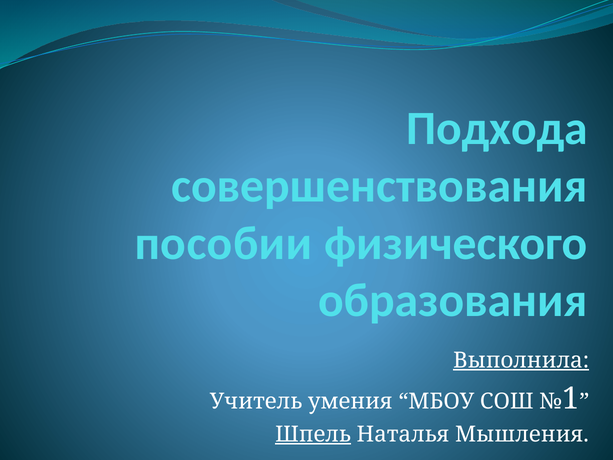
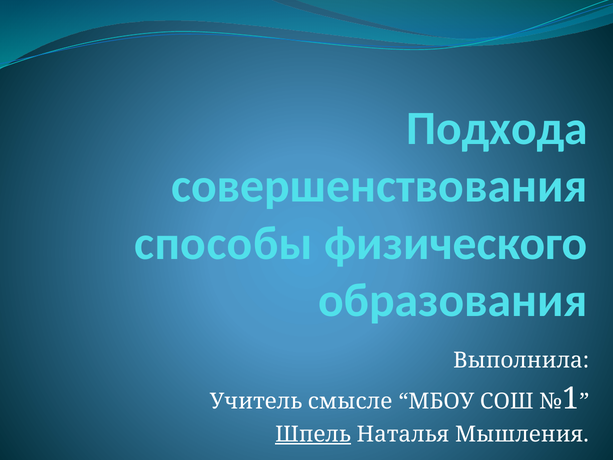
пособии: пособии -> способы
Выполнила underline: present -> none
умения: умения -> смысле
